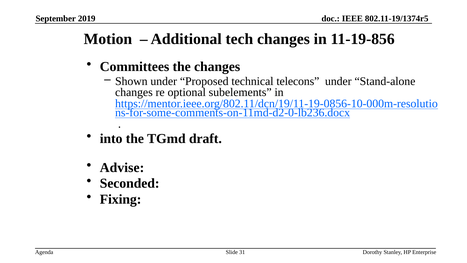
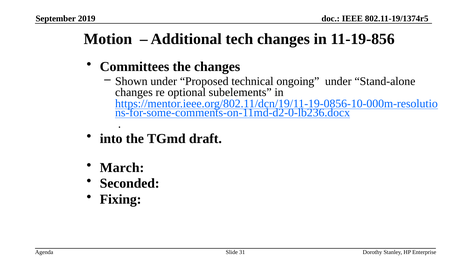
telecons: telecons -> ongoing
Advise: Advise -> March
